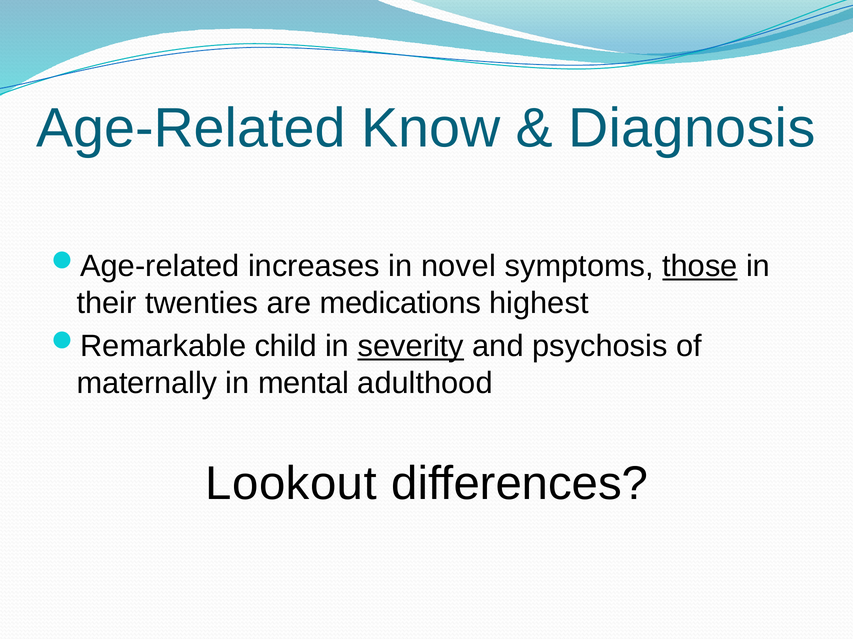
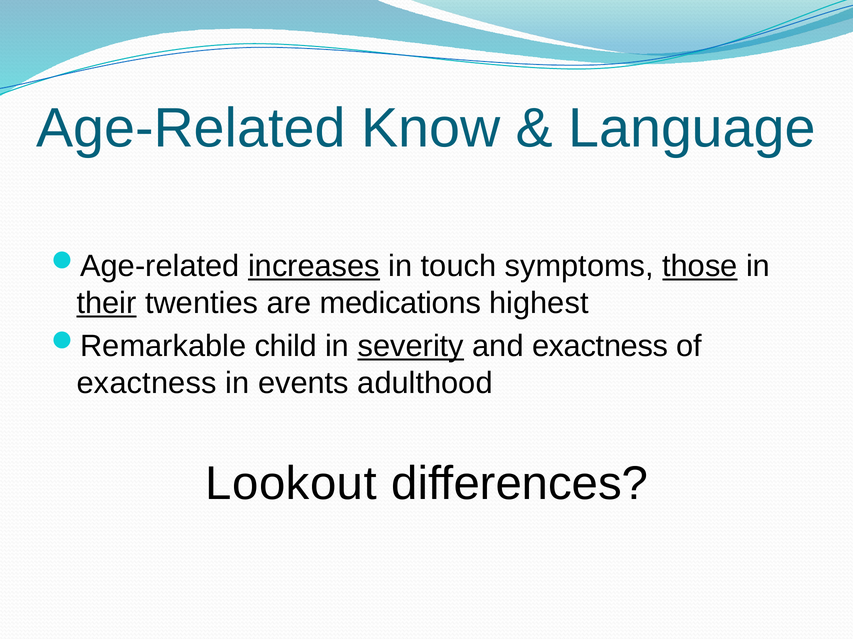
Diagnosis: Diagnosis -> Language
increases underline: none -> present
novel: novel -> touch
their underline: none -> present
and psychosis: psychosis -> exactness
maternally at (147, 383): maternally -> exactness
mental: mental -> events
